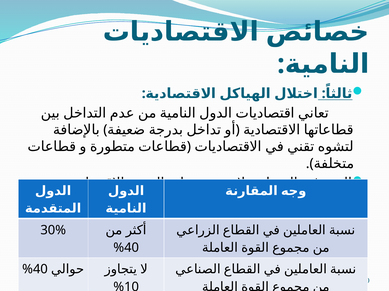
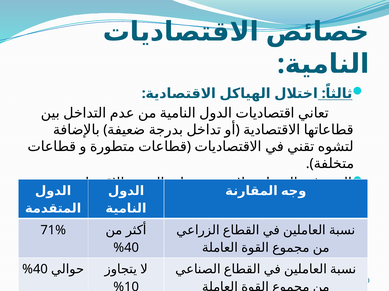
30%: 30% -> 71%
